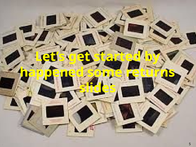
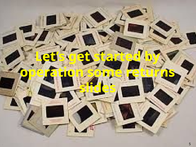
happened: happened -> operation
